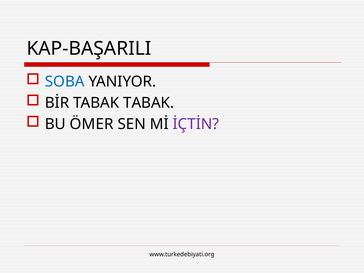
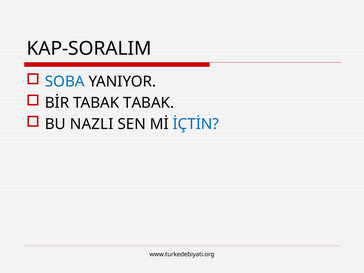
KAP-BAŞARILI: KAP-BAŞARILI -> KAP-SORALIM
ÖMER: ÖMER -> NAZLI
İÇTİN colour: purple -> blue
